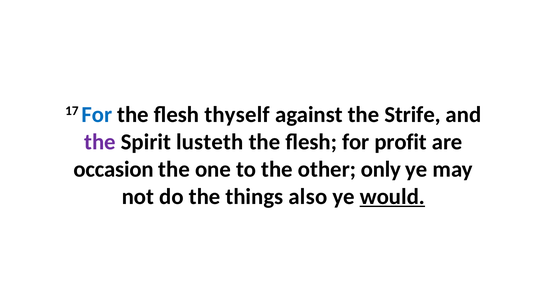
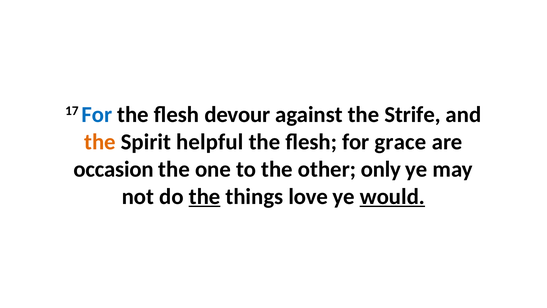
thyself: thyself -> devour
the at (100, 142) colour: purple -> orange
lusteth: lusteth -> helpful
profit: profit -> grace
the at (205, 196) underline: none -> present
also: also -> love
